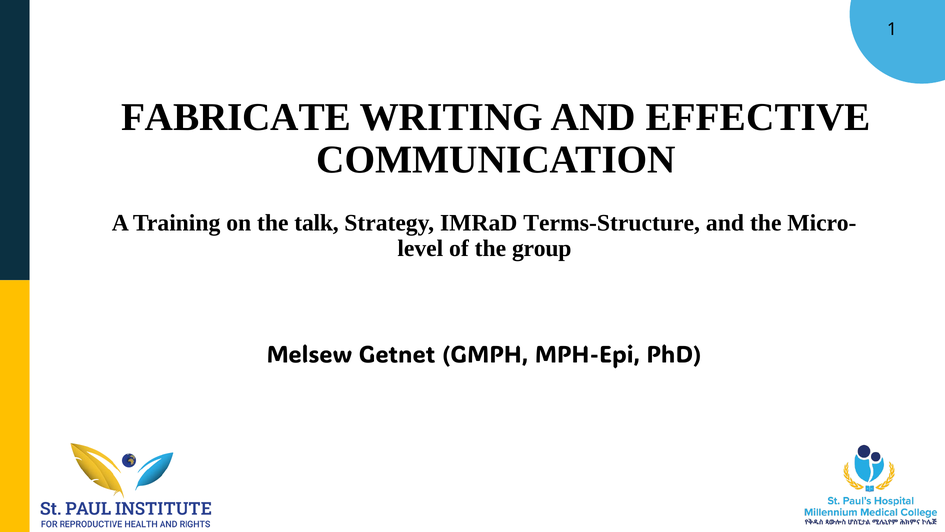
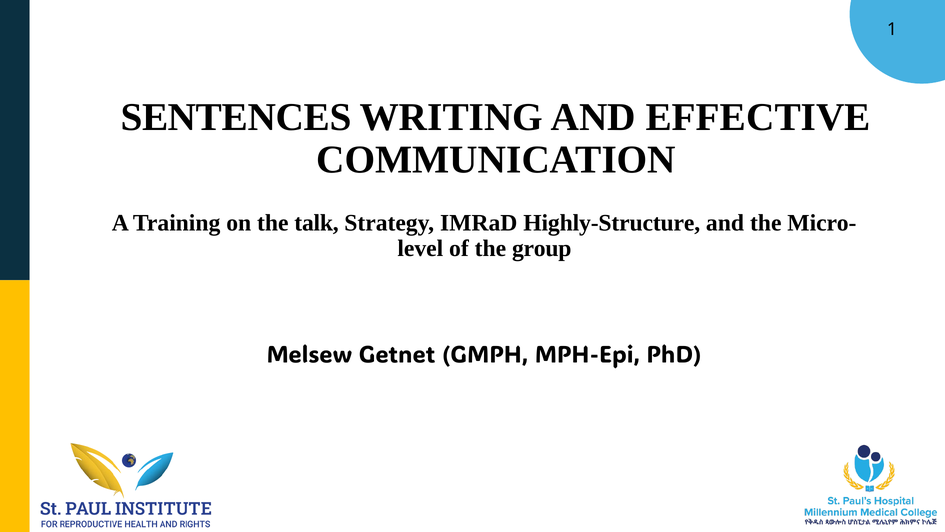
FABRICATE: FABRICATE -> SENTENCES
Terms-Structure: Terms-Structure -> Highly-Structure
